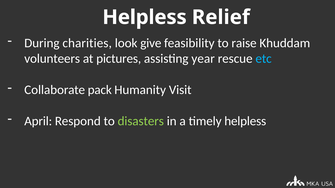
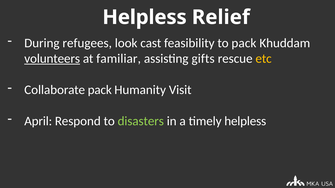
charities: charities -> refugees
give: give -> cast
to raise: raise -> pack
volunteers underline: none -> present
pictures: pictures -> familiar
year: year -> gifts
etc colour: light blue -> yellow
